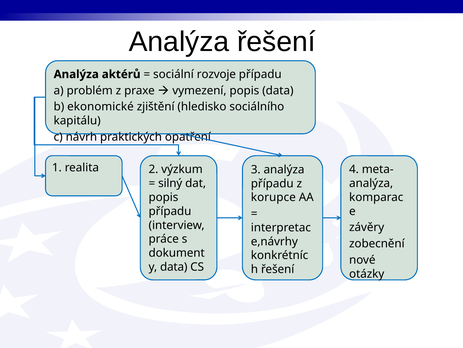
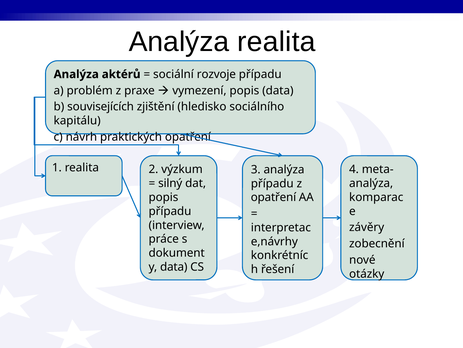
Analýza řešení: řešení -> realita
ekonomické: ekonomické -> souvisejících
korupce at (273, 197): korupce -> opatření
